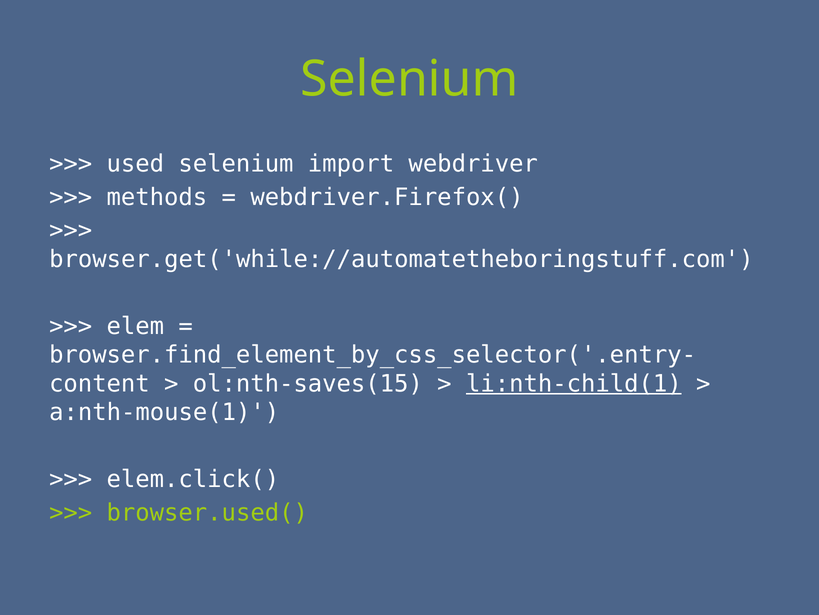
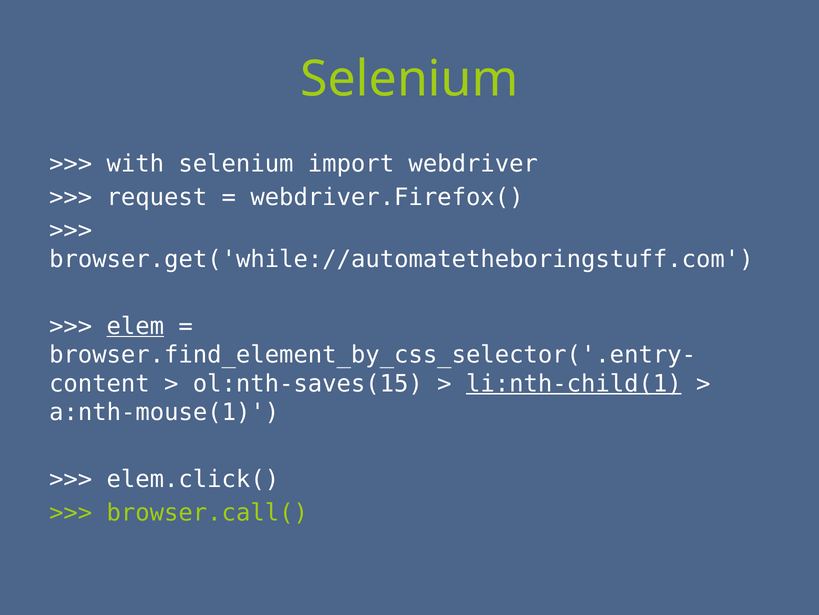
used: used -> with
methods: methods -> request
elem underline: none -> present
browser.used(: browser.used( -> browser.call(
